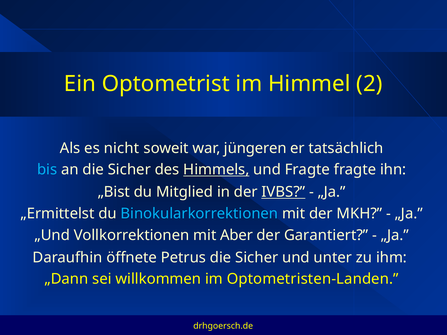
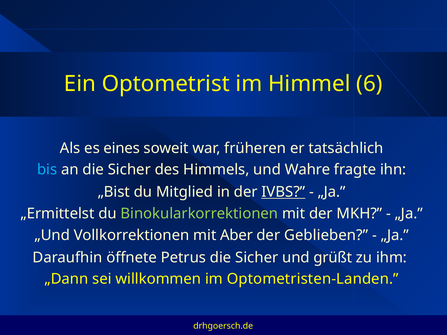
2: 2 -> 6
nicht: nicht -> eines
jüngeren: jüngeren -> früheren
Himmels underline: present -> none
und Fragte: Fragte -> Wahre
Binokularkorrektionen colour: light blue -> light green
Garantiert: Garantiert -> Geblieben
unter: unter -> grüßt
